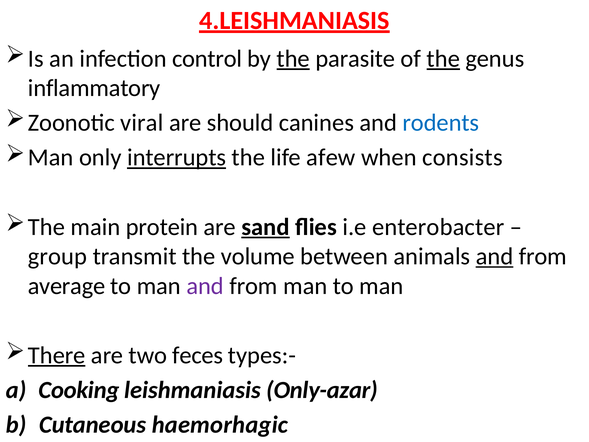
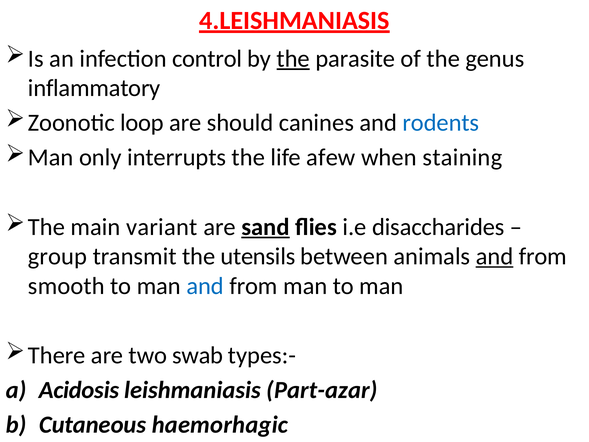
the at (443, 59) underline: present -> none
viral: viral -> loop
interrupts underline: present -> none
consists: consists -> staining
protein: protein -> variant
enterobacter: enterobacter -> disaccharides
volume: volume -> utensils
average: average -> smooth
and at (205, 286) colour: purple -> blue
There underline: present -> none
feces: feces -> swab
Cooking: Cooking -> Acidosis
Only-azar: Only-azar -> Part-azar
